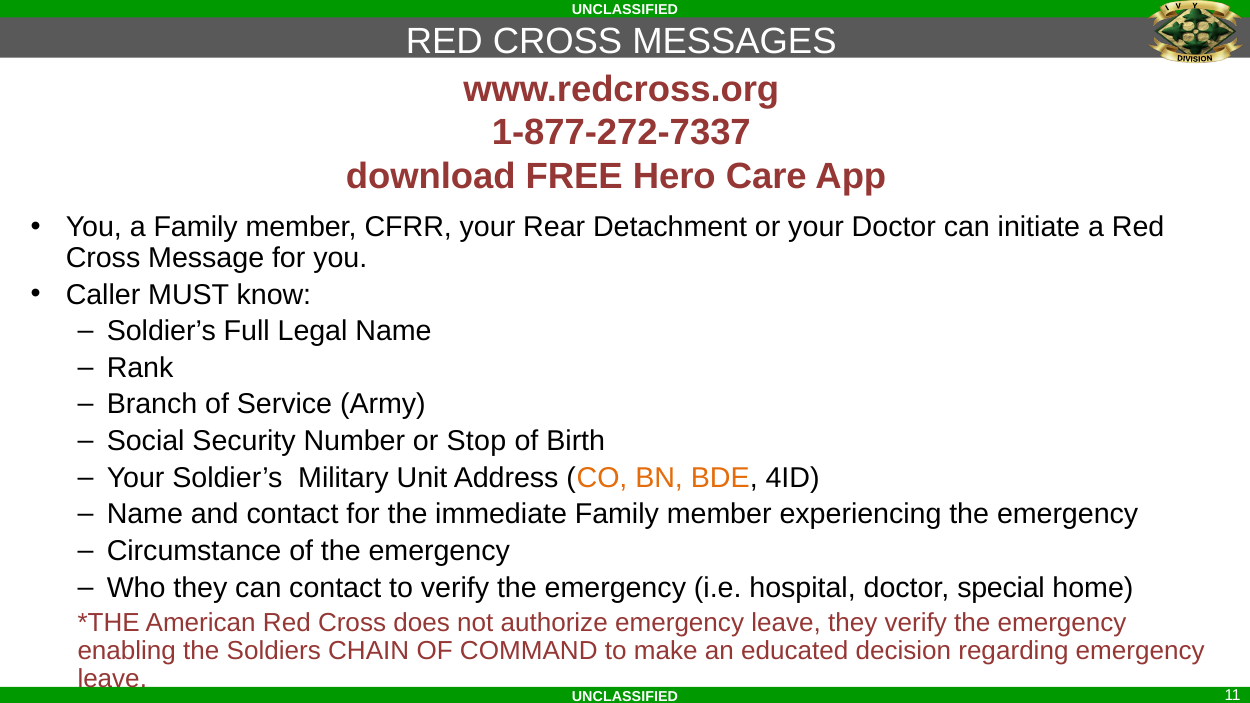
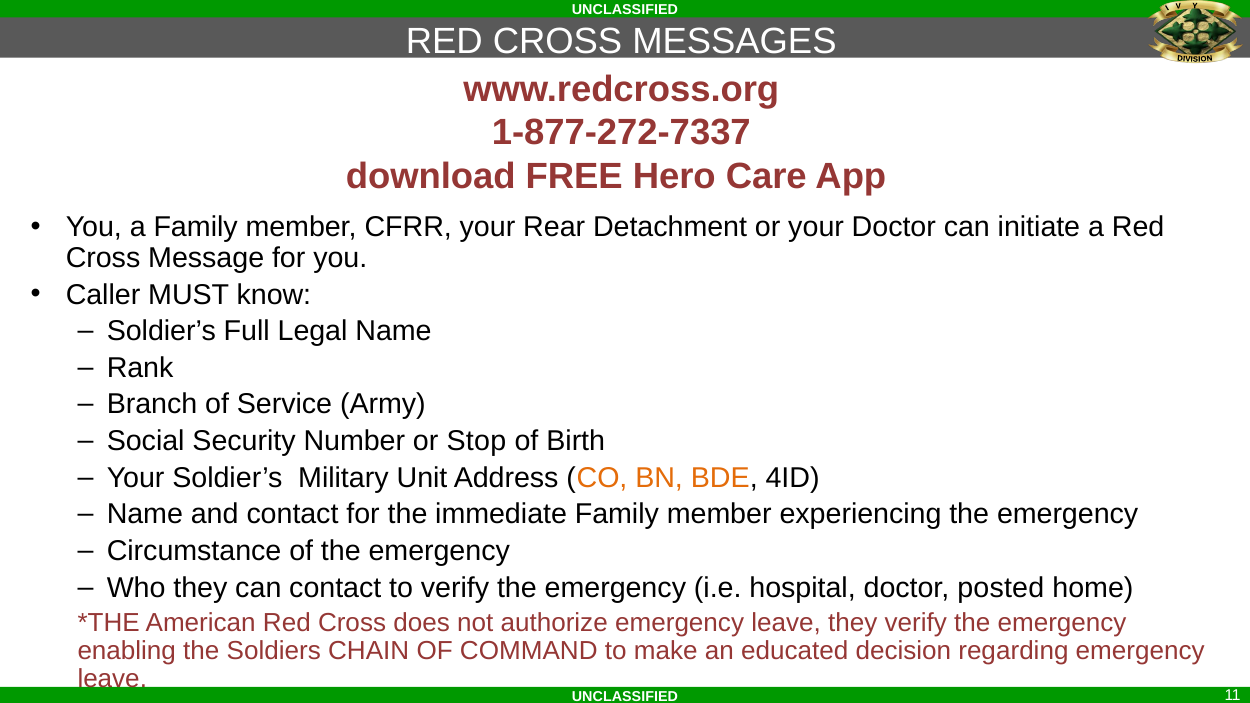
special: special -> posted
